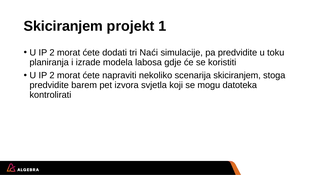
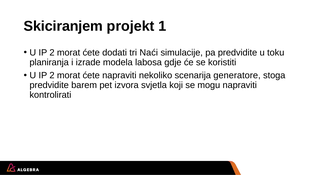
scenarija skiciranjem: skiciranjem -> generatore
mogu datoteka: datoteka -> napraviti
